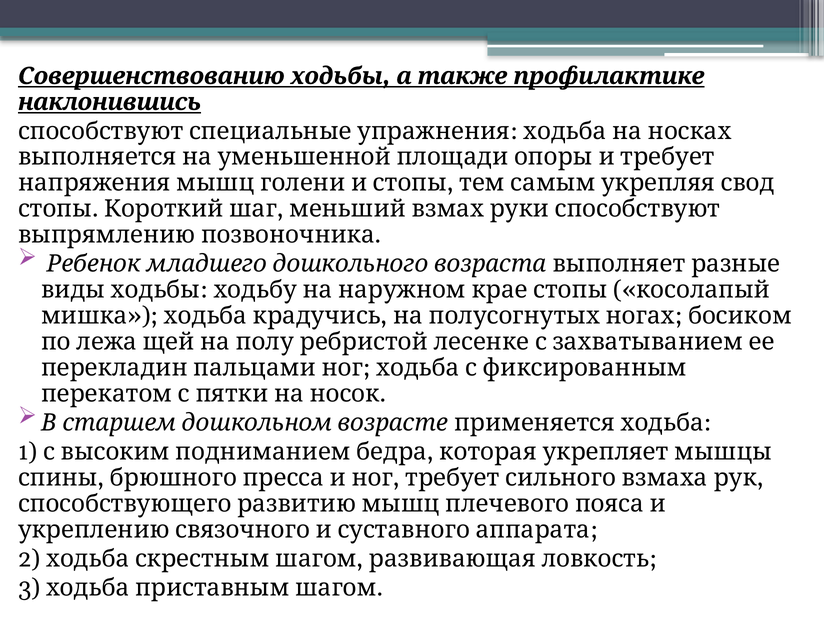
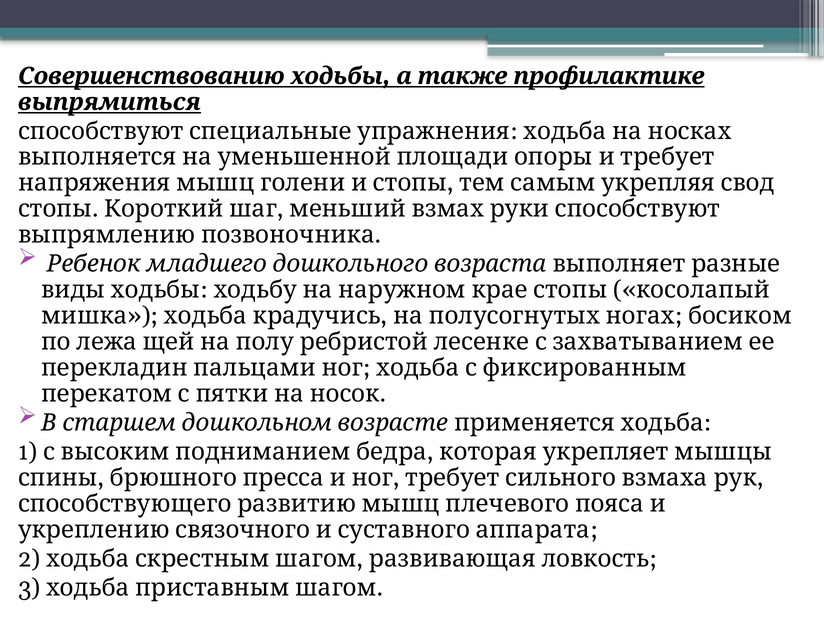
наклонившись: наклонившись -> выпрямиться
